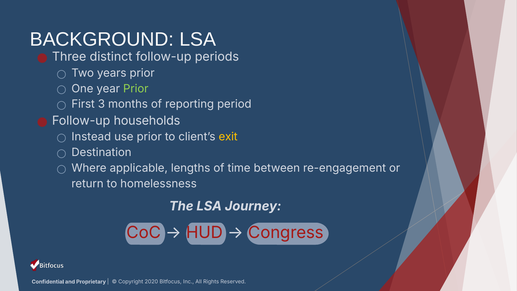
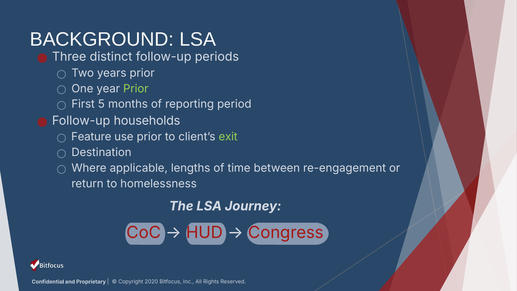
3: 3 -> 5
Instead: Instead -> Feature
exit colour: yellow -> light green
